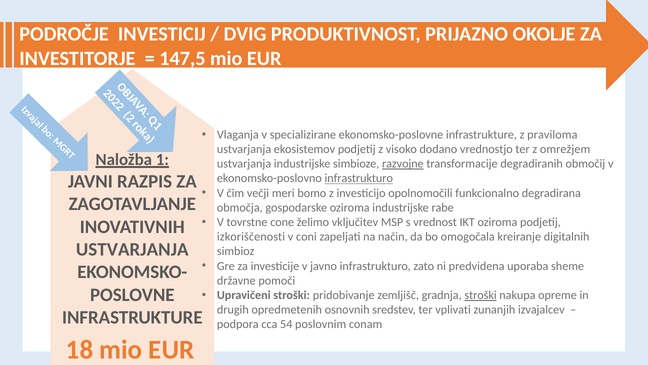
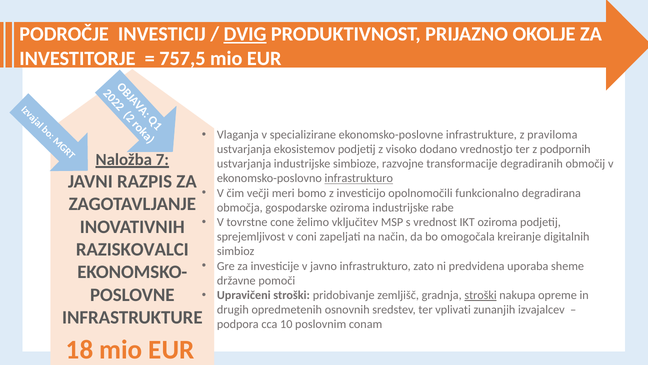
DVIG underline: none -> present
147,5: 147,5 -> 757,5
omrežjem: omrežjem -> podpornih
Naložba 1: 1 -> 7
razvojne underline: present -> none
izkoriščenosti: izkoriščenosti -> sprejemljivost
USTVARJANJA at (132, 249): USTVARJANJA -> RAZISKOVALCI
54: 54 -> 10
